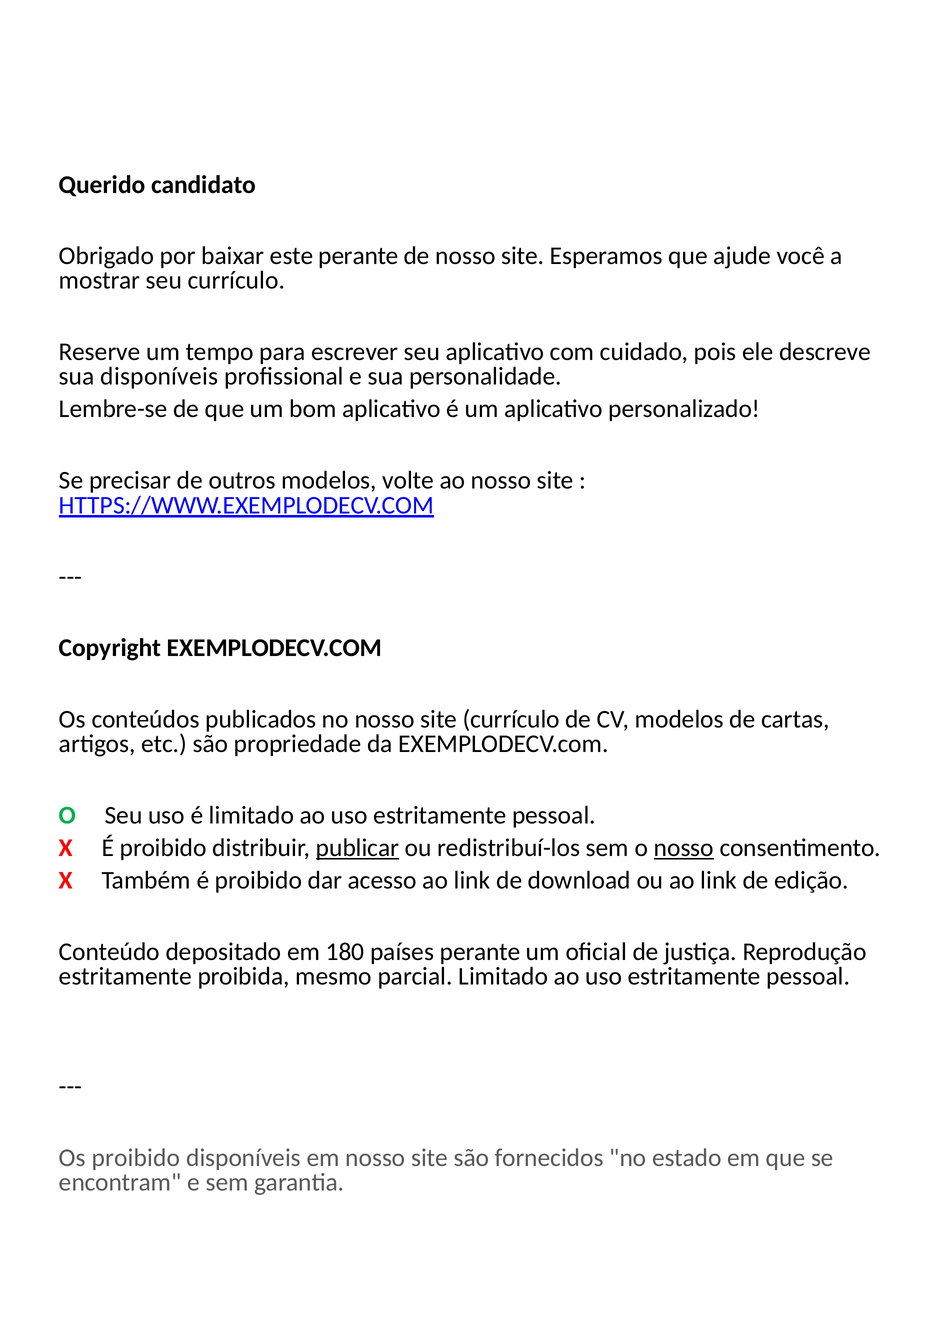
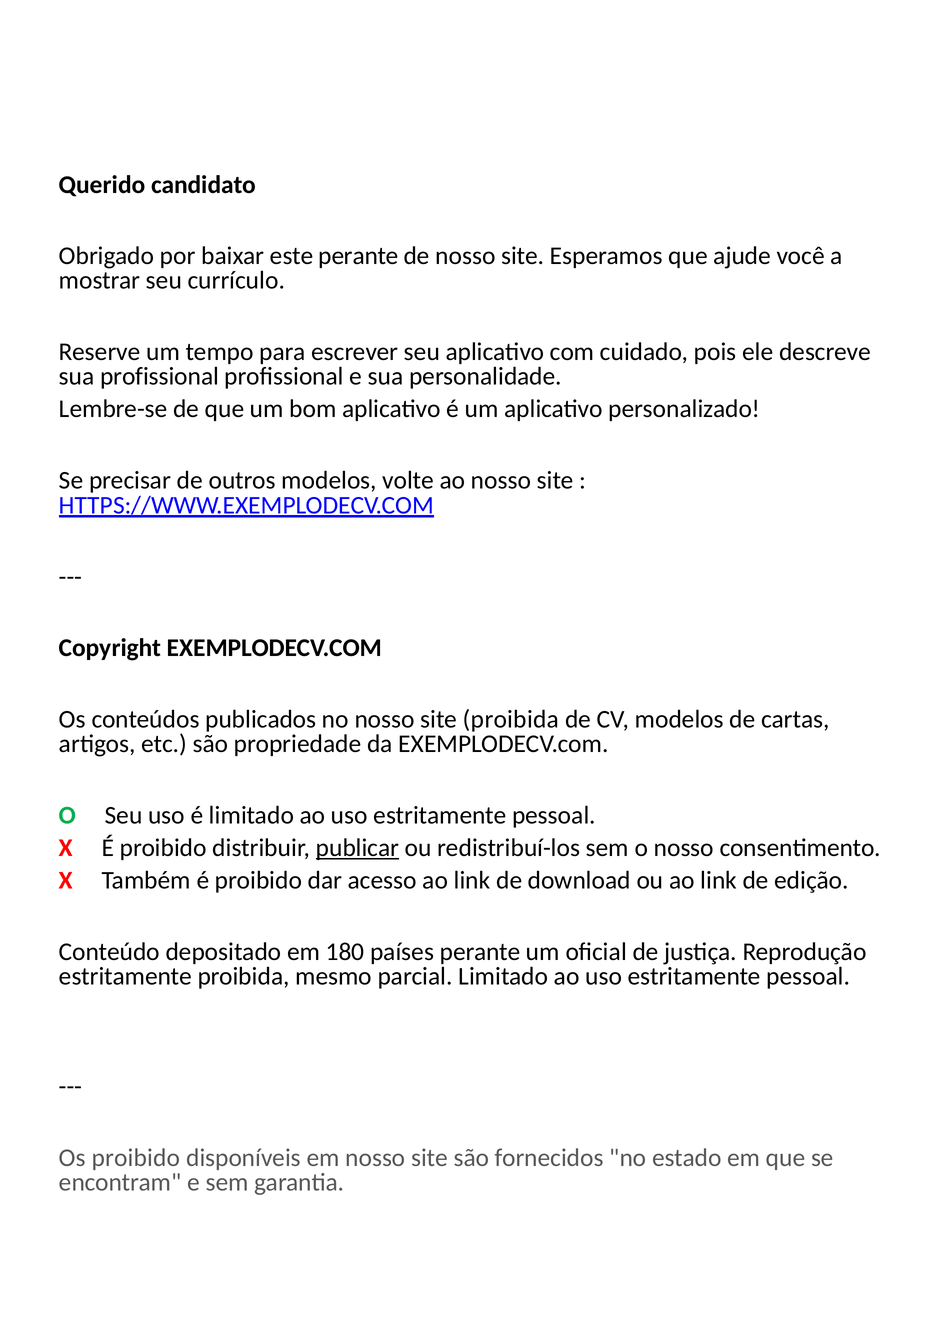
sua disponíveis: disponíveis -> profissional
site currículo: currículo -> proibida
nosso at (684, 848) underline: present -> none
